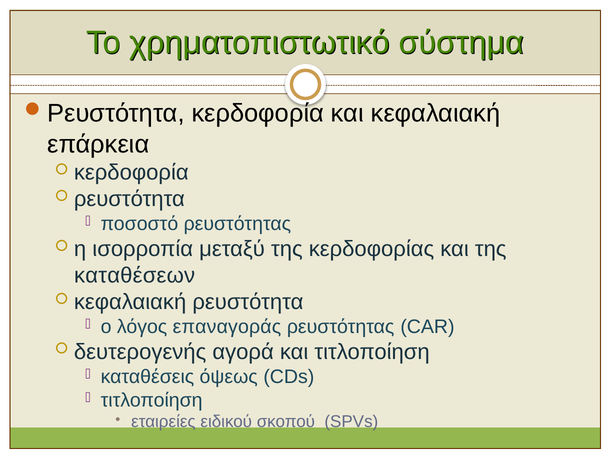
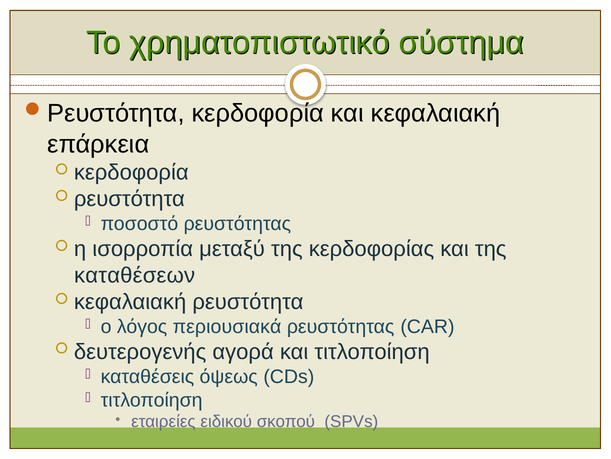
επαναγοράς: επαναγοράς -> περιουσιακά
